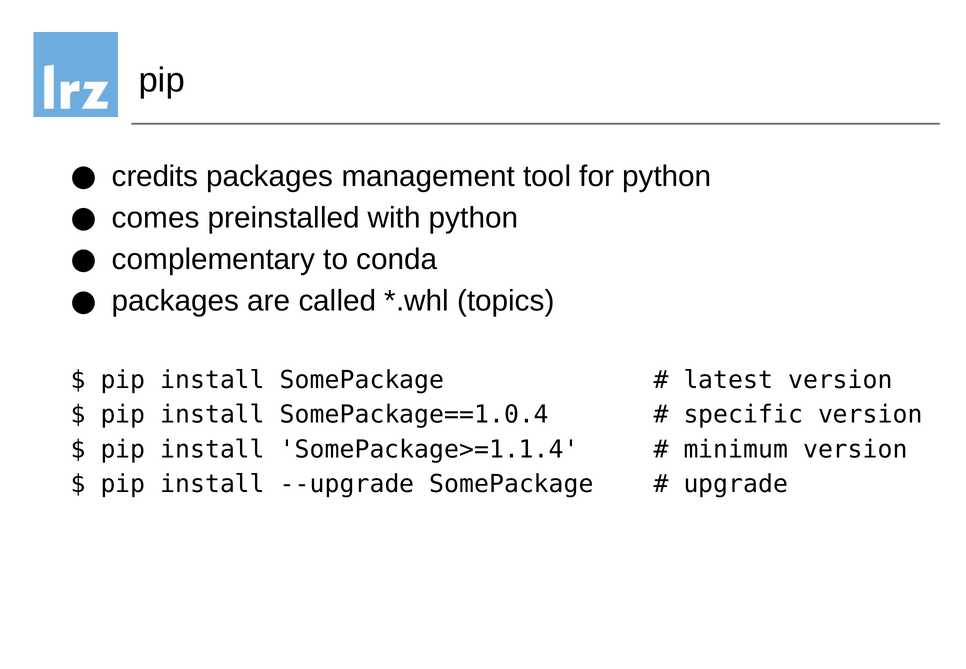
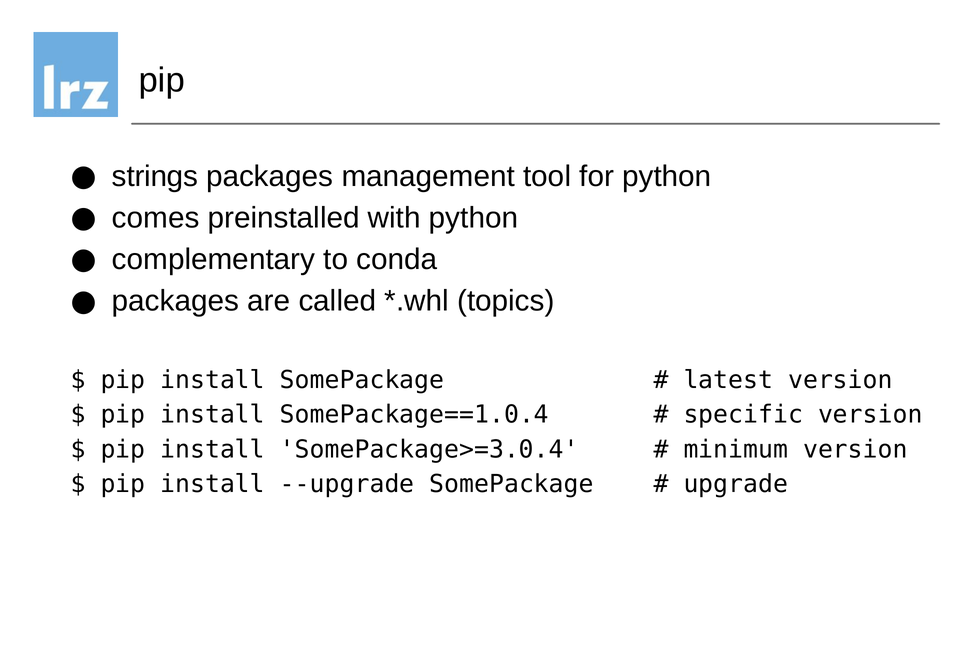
credits: credits -> strings
SomePackage>=1.1.4: SomePackage>=1.1.4 -> SomePackage>=3.0.4
